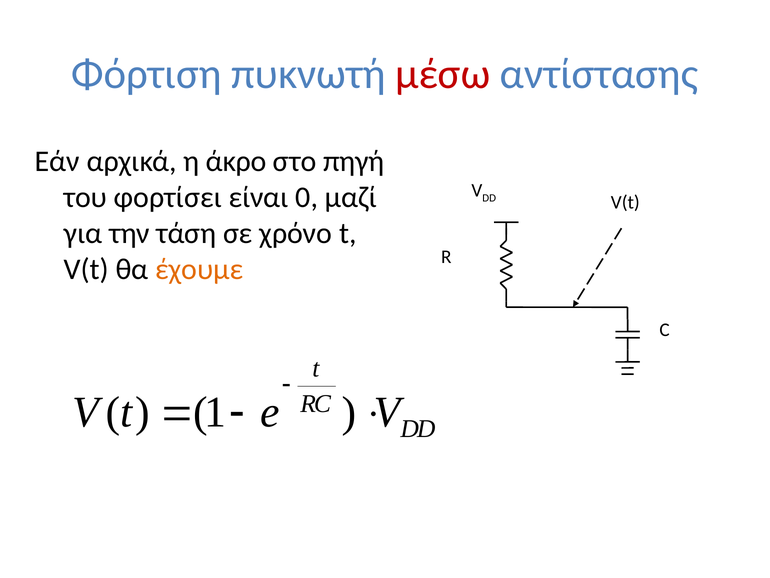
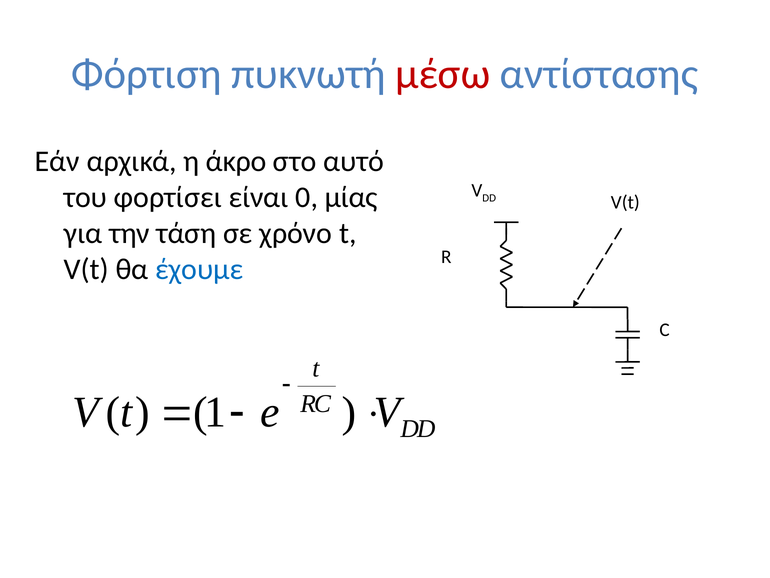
πηγή: πηγή -> αυτό
μαζί: μαζί -> μίας
έχουμε colour: orange -> blue
